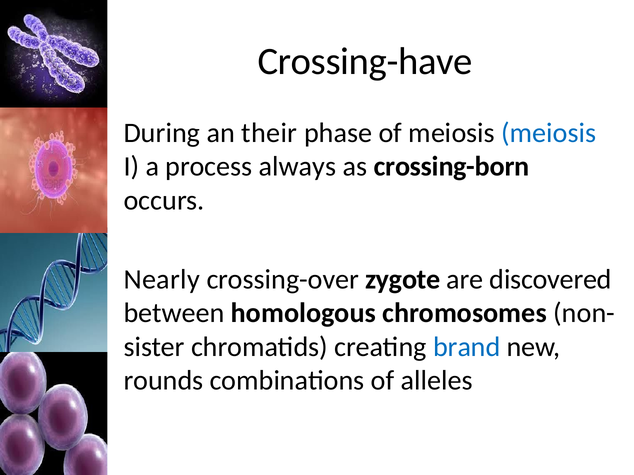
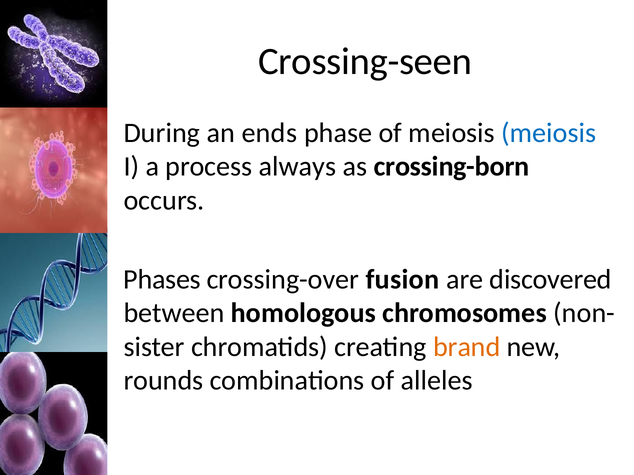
Crossing-have: Crossing-have -> Crossing-seen
their: their -> ends
Nearly: Nearly -> Phases
zygote: zygote -> fusion
brand colour: blue -> orange
